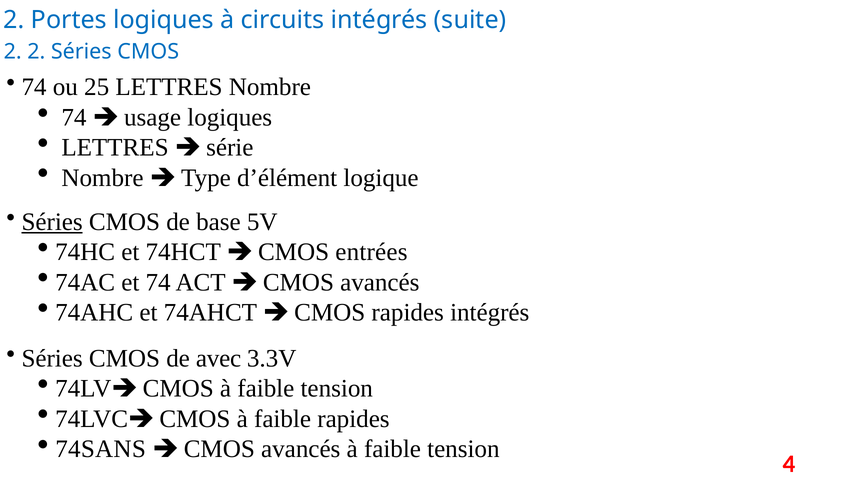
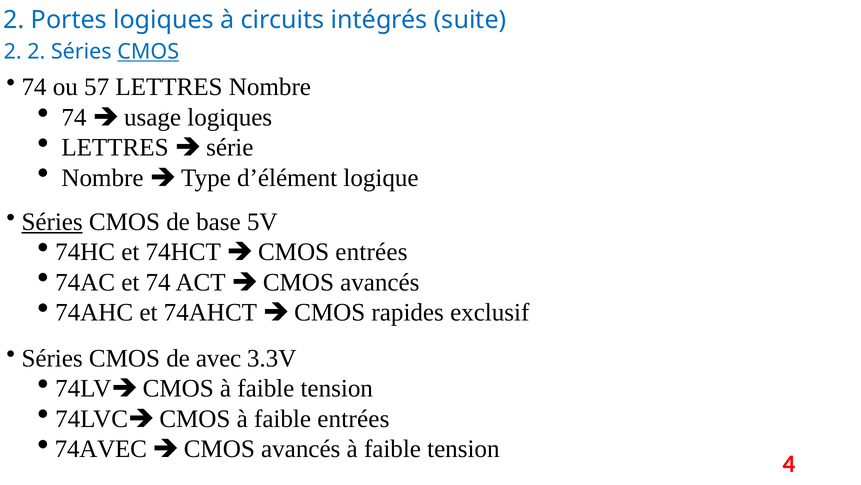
CMOS at (148, 52) underline: none -> present
25: 25 -> 57
rapides intégrés: intégrés -> exclusif
faible rapides: rapides -> entrées
74SANS: 74SANS -> 74AVEC
